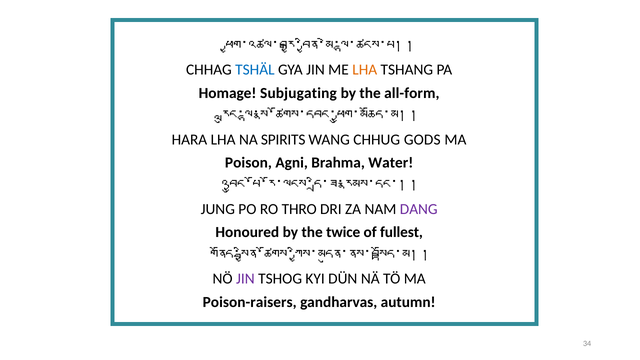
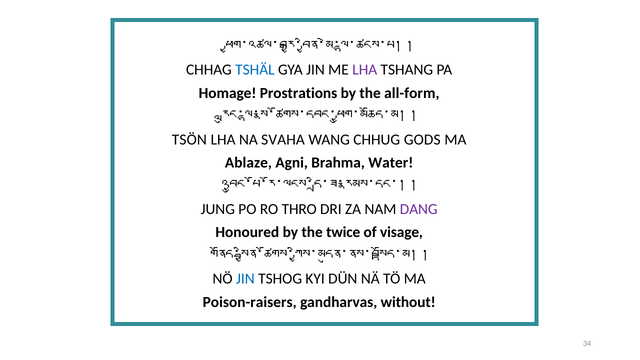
LHA at (365, 70) colour: orange -> purple
Subjugating: Subjugating -> Prostrations
HARA: HARA -> TSÖN
SPIRITS: SPIRITS -> SVAHA
Poison: Poison -> Ablaze
fullest: fullest -> visage
JIN at (245, 279) colour: purple -> blue
autumn: autumn -> without
